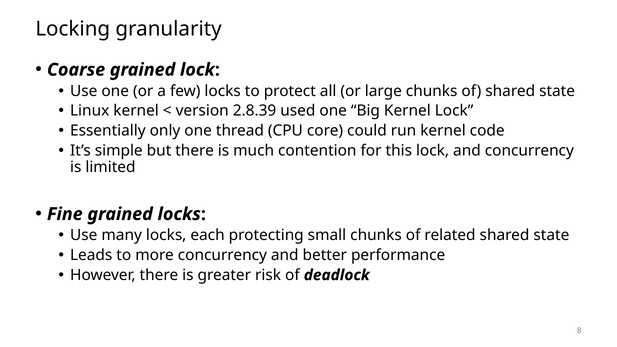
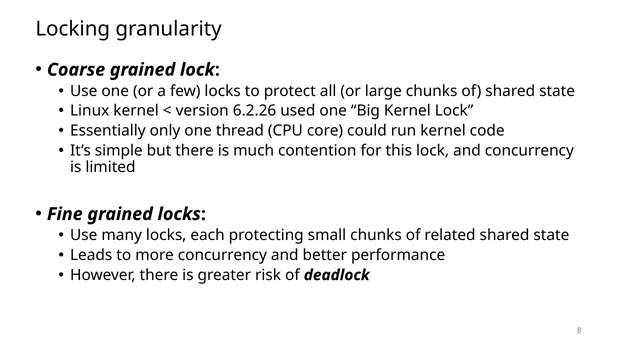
2.8.39: 2.8.39 -> 6.2.26
